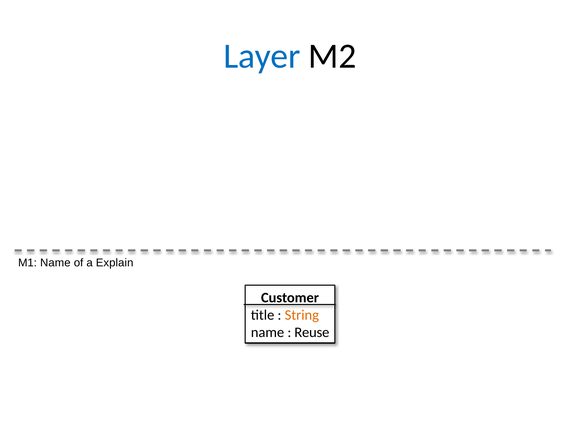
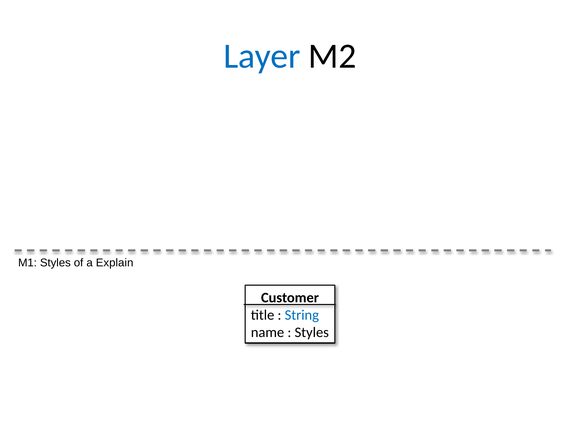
M1 Name: Name -> Styles
String colour: orange -> blue
Reuse at (312, 333): Reuse -> Styles
